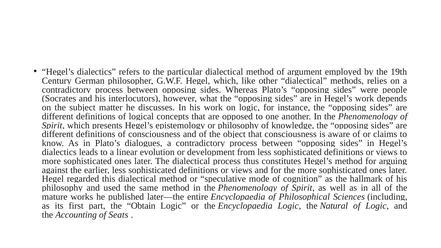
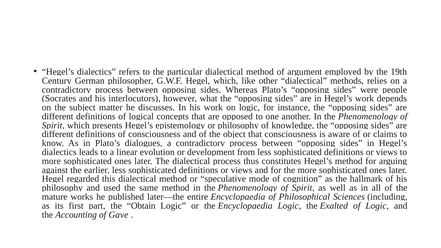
Natural: Natural -> Exalted
Seats: Seats -> Gave
